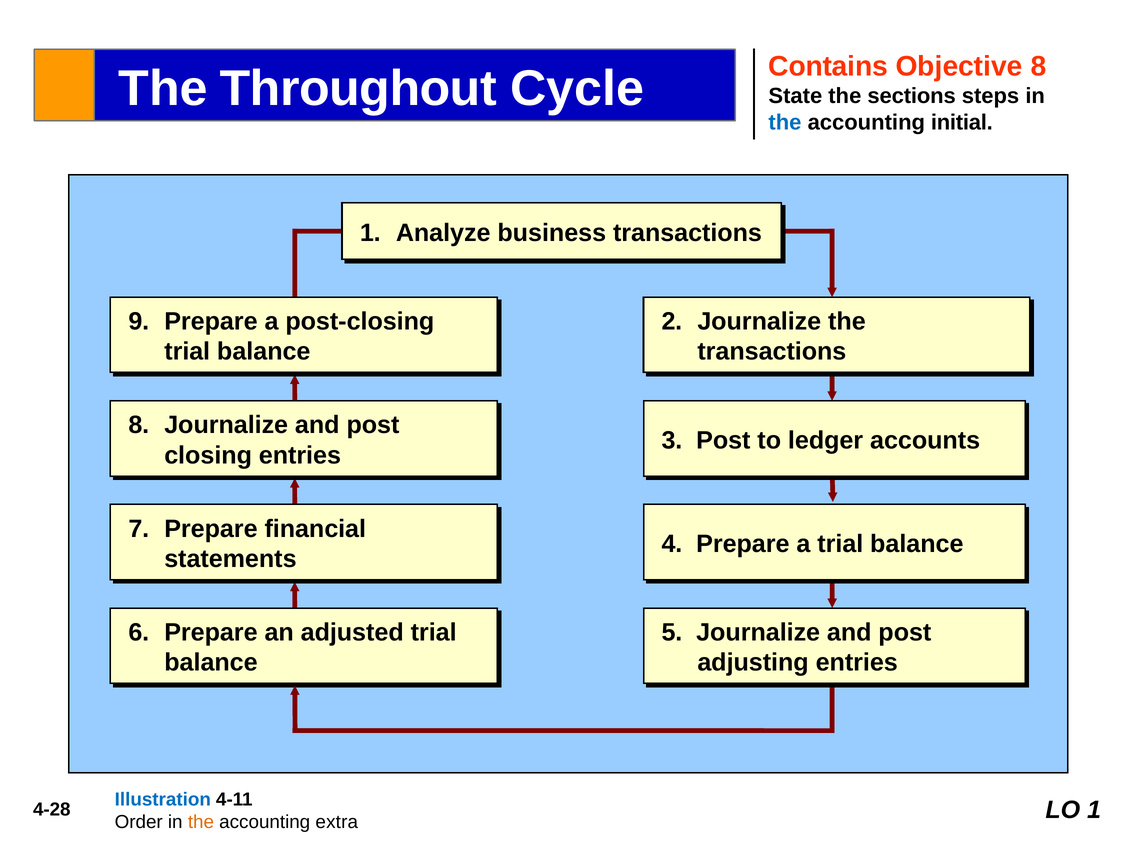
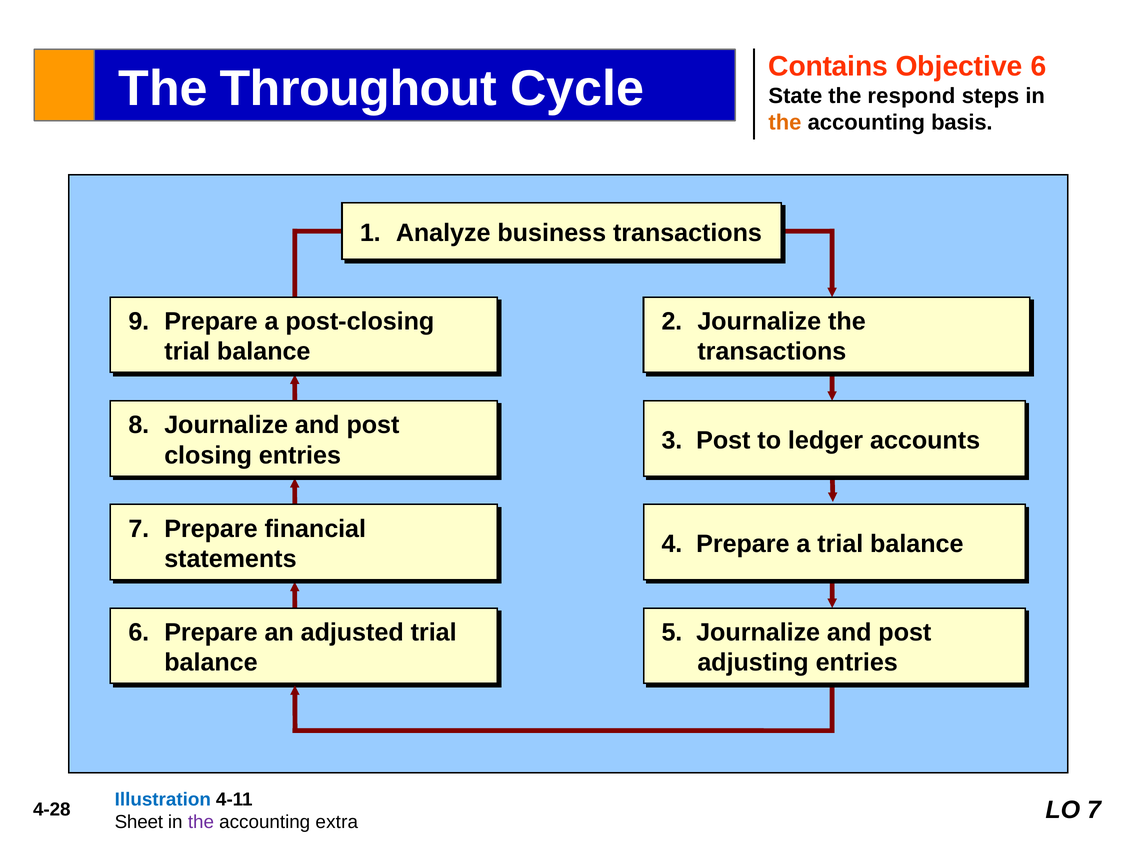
Objective 8: 8 -> 6
sections: sections -> respond
the at (785, 122) colour: blue -> orange
initial: initial -> basis
Order: Order -> Sheet
the at (201, 822) colour: orange -> purple
LO 1: 1 -> 7
